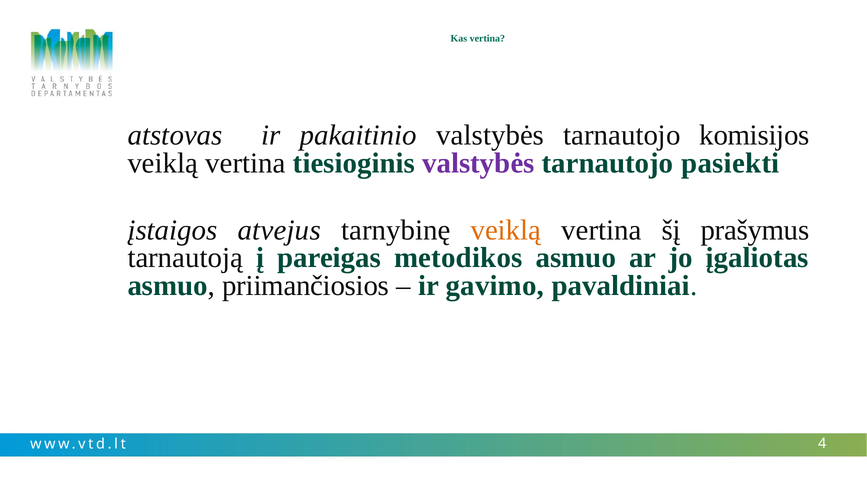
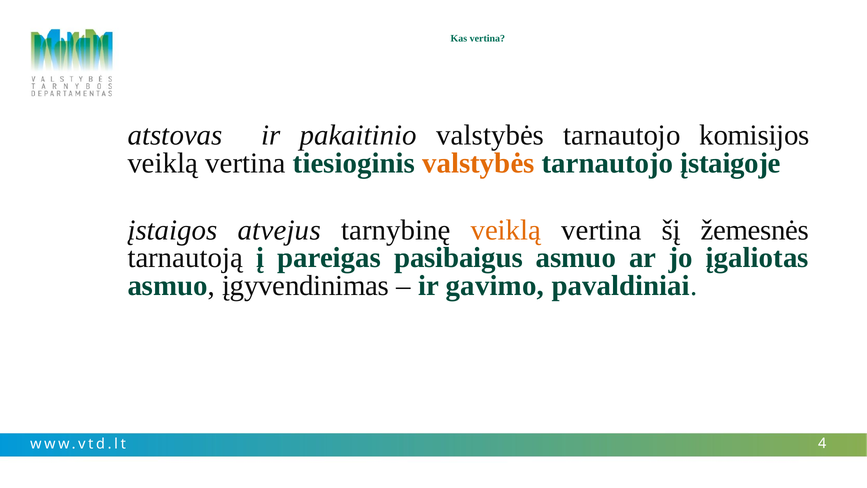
valstybės at (478, 163) colour: purple -> orange
pasiekti: pasiekti -> įstaigoje
prašymus: prašymus -> žemesnės
metodikos: metodikos -> pasibaigus
priimančiosios: priimančiosios -> įgyvendinimas
